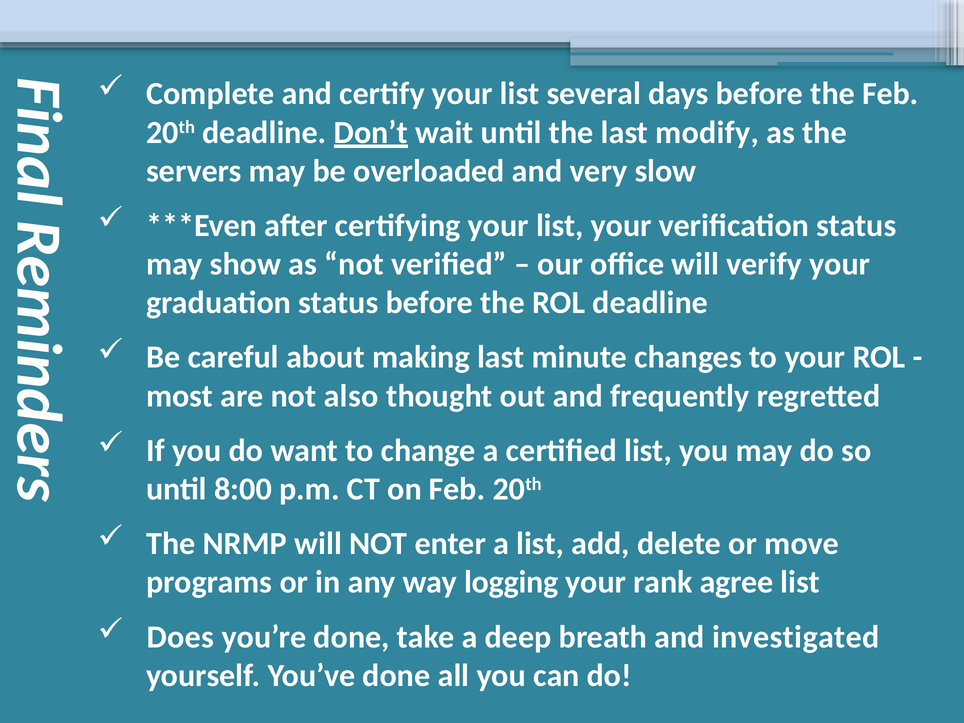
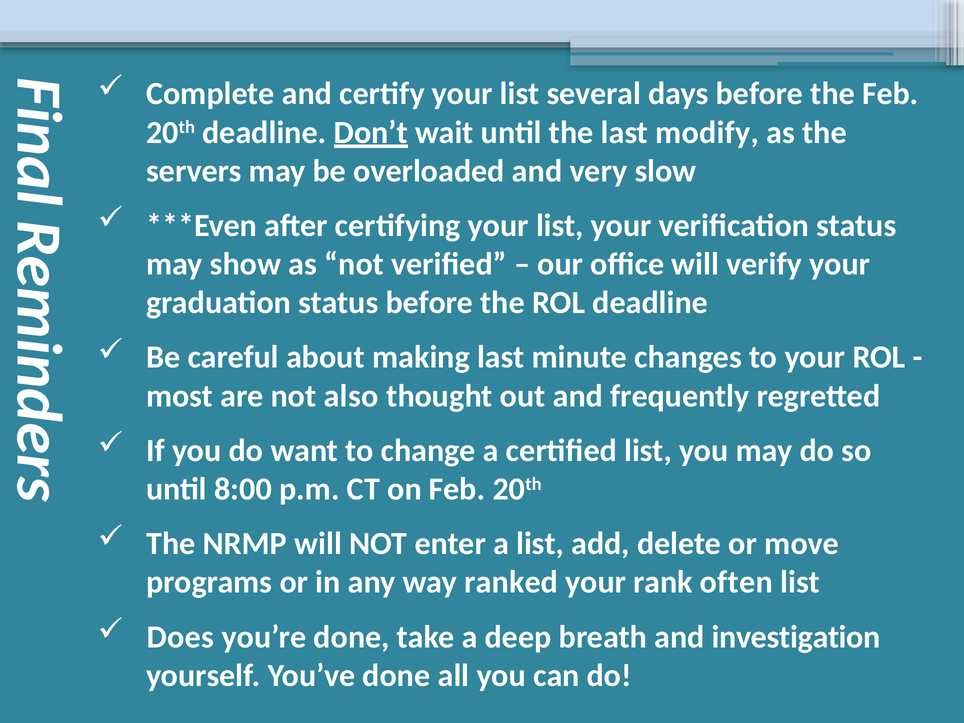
logging: logging -> ranked
agree: agree -> often
investigated: investigated -> investigation
